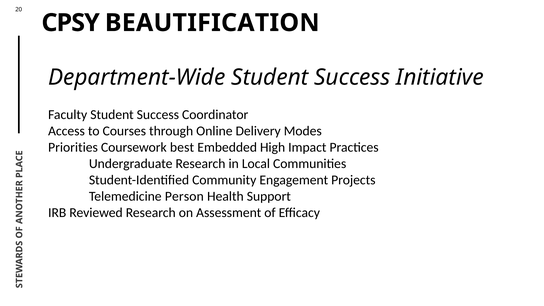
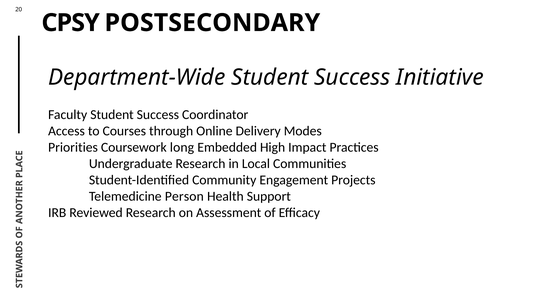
BEAUTIFICATION: BEAUTIFICATION -> POSTSECONDARY
best: best -> long
